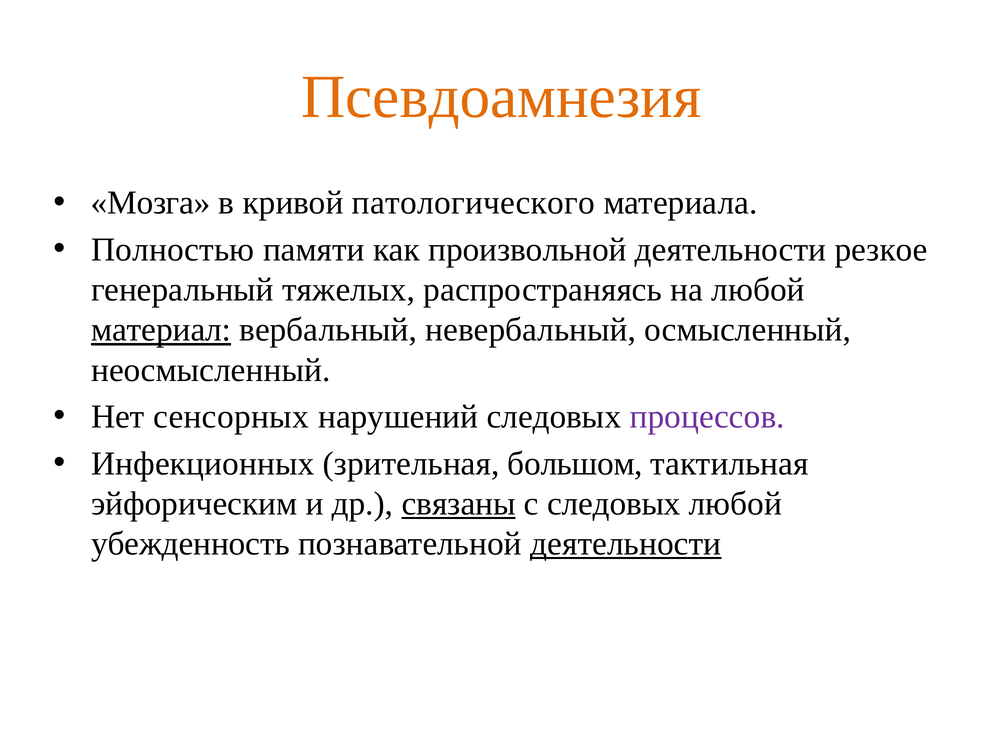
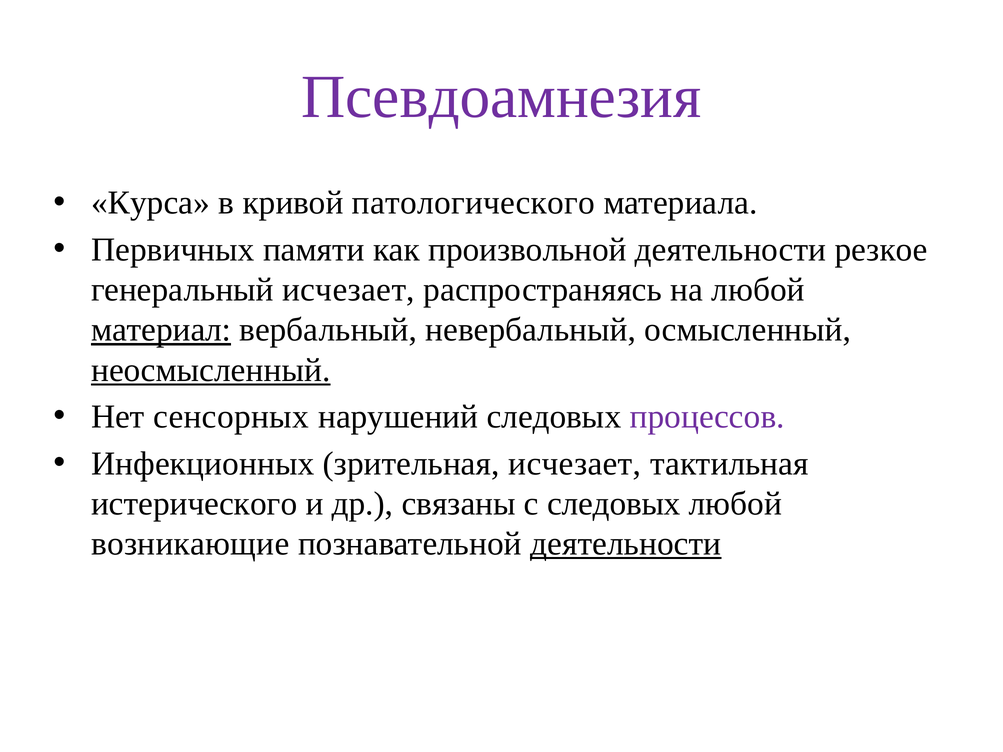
Псевдоамнезия colour: orange -> purple
Мозга: Мозга -> Курса
Полностью: Полностью -> Первичных
генеральный тяжелых: тяжелых -> исчезает
неосмысленный underline: none -> present
зрительная большом: большом -> исчезает
эйфорическим: эйфорическим -> истерического
связаны underline: present -> none
убежденность: убежденность -> возникающие
